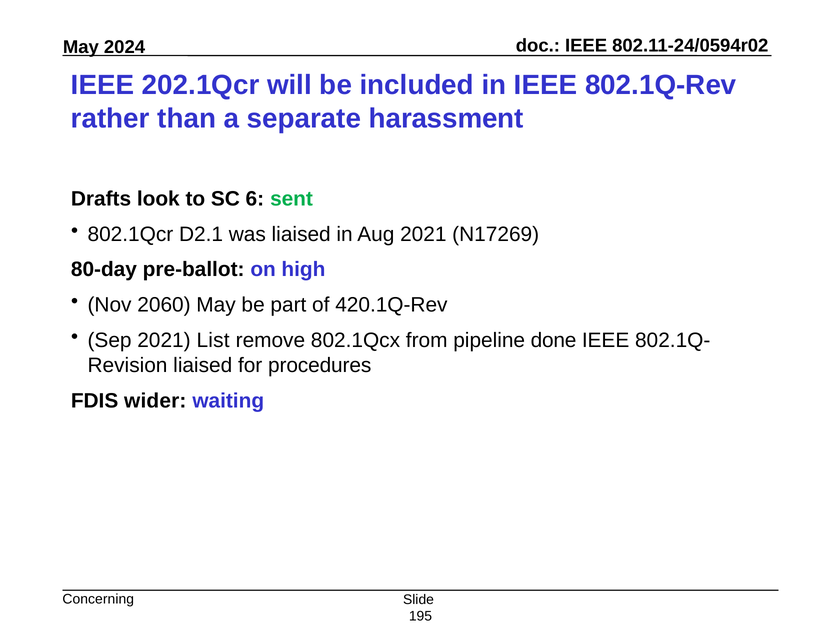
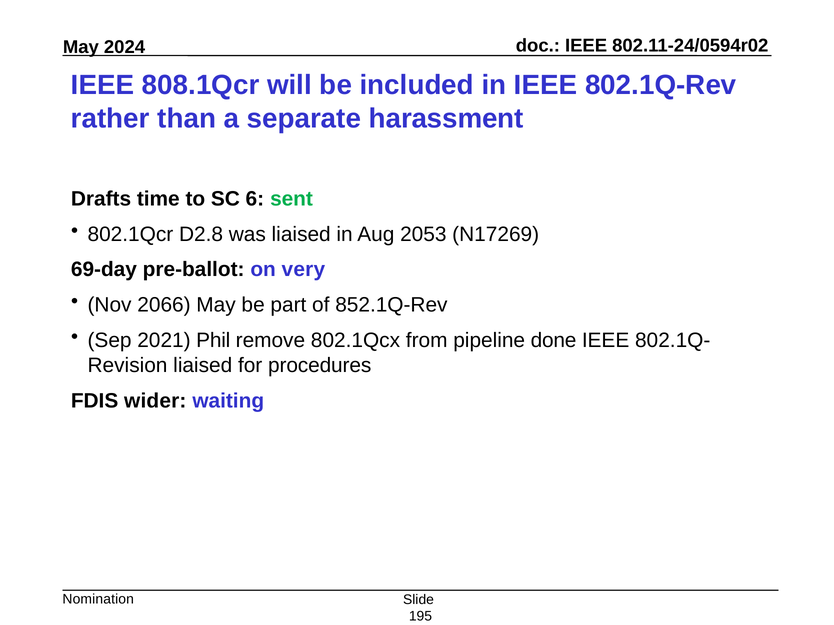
202.1Qcr: 202.1Qcr -> 808.1Qcr
look: look -> time
D2.1: D2.1 -> D2.8
Aug 2021: 2021 -> 2053
80-day: 80-day -> 69-day
high: high -> very
2060: 2060 -> 2066
420.1Q-Rev: 420.1Q-Rev -> 852.1Q-Rev
List: List -> Phil
Concerning: Concerning -> Nomination
